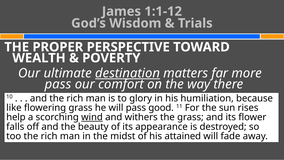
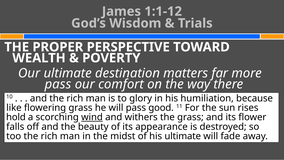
destination underline: present -> none
help: help -> hold
his attained: attained -> ultimate
